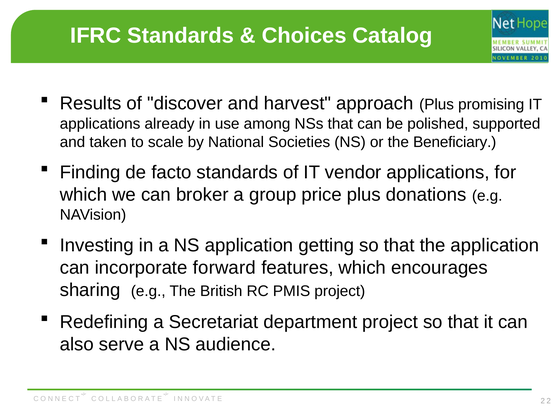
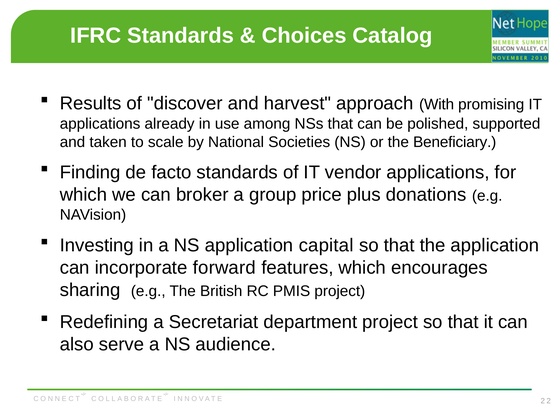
approach Plus: Plus -> With
getting: getting -> capital
